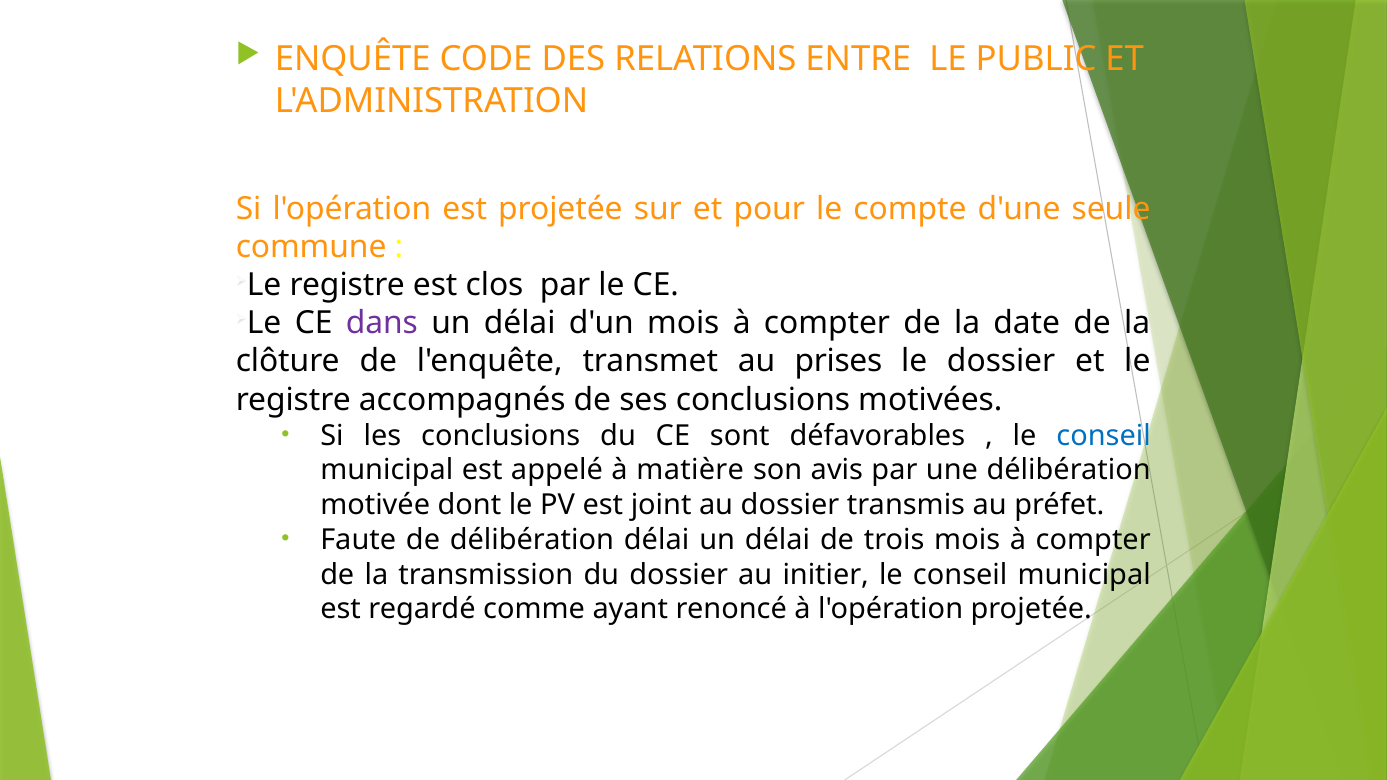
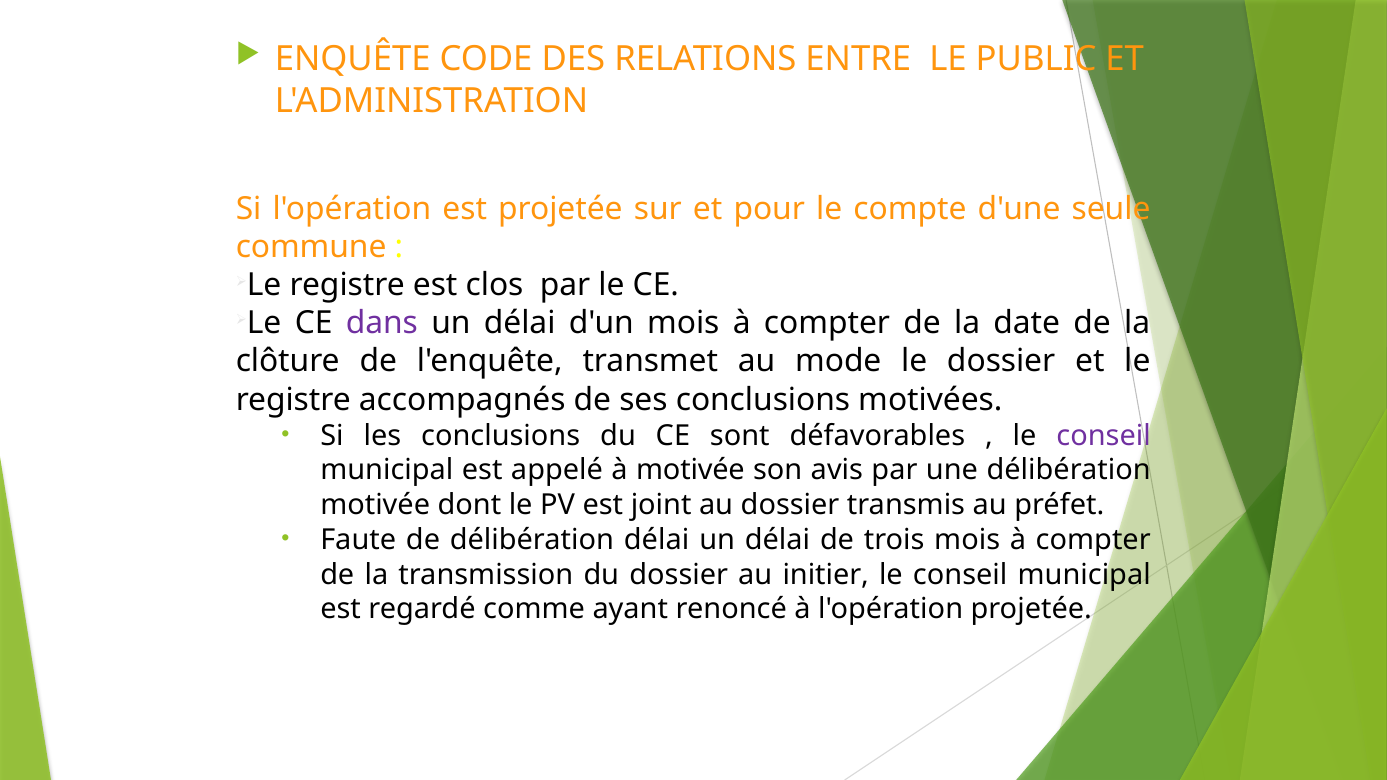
prises: prises -> mode
conseil at (1104, 436) colour: blue -> purple
à matière: matière -> motivée
